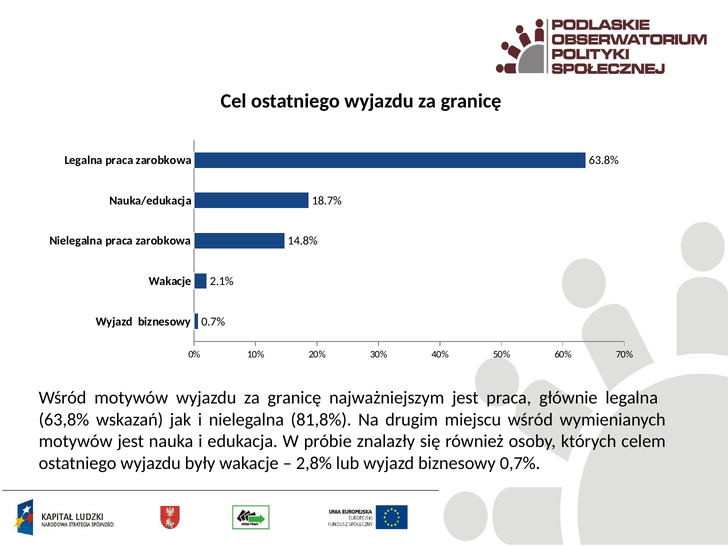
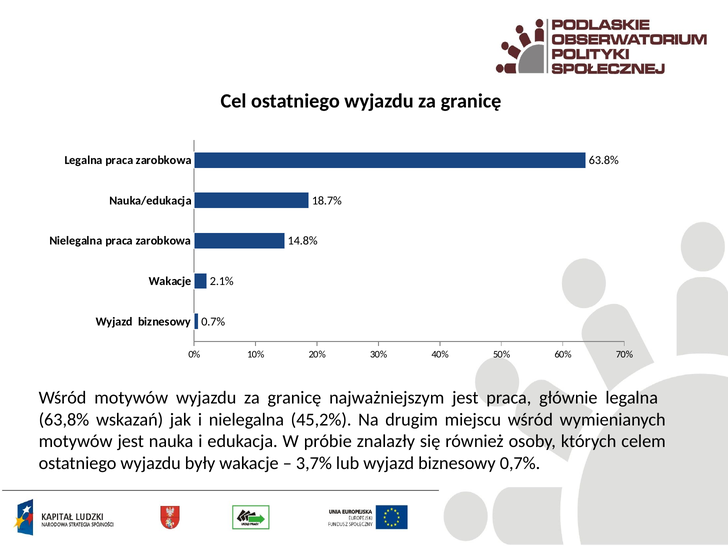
81,8%: 81,8% -> 45,2%
2,8%: 2,8% -> 3,7%
